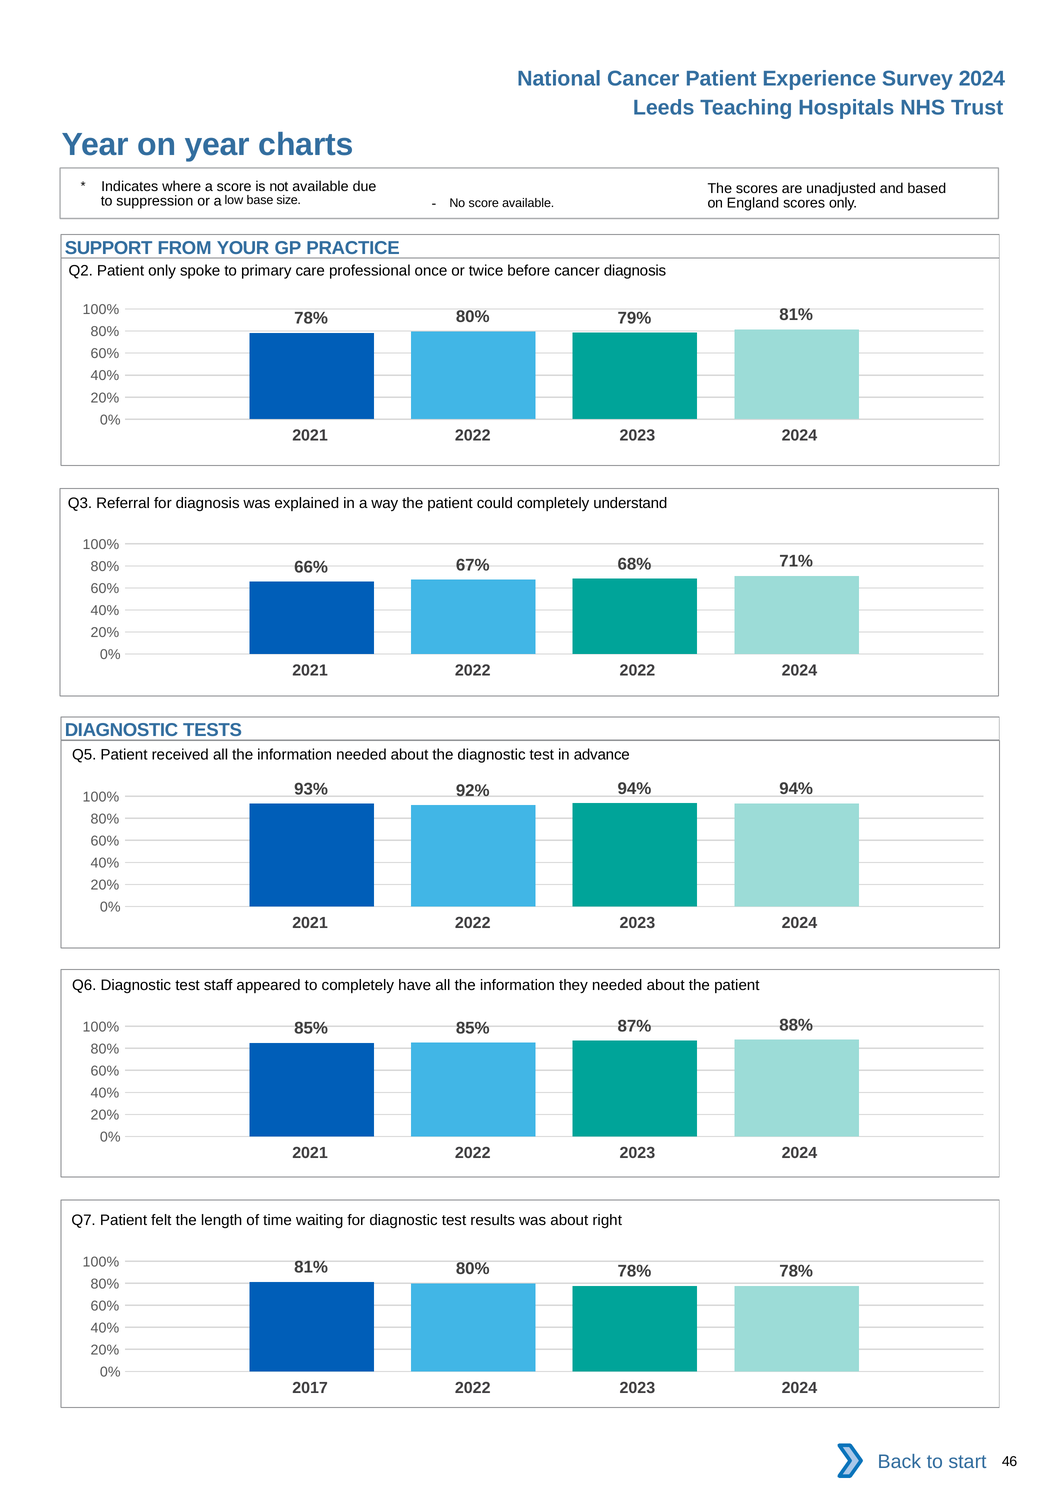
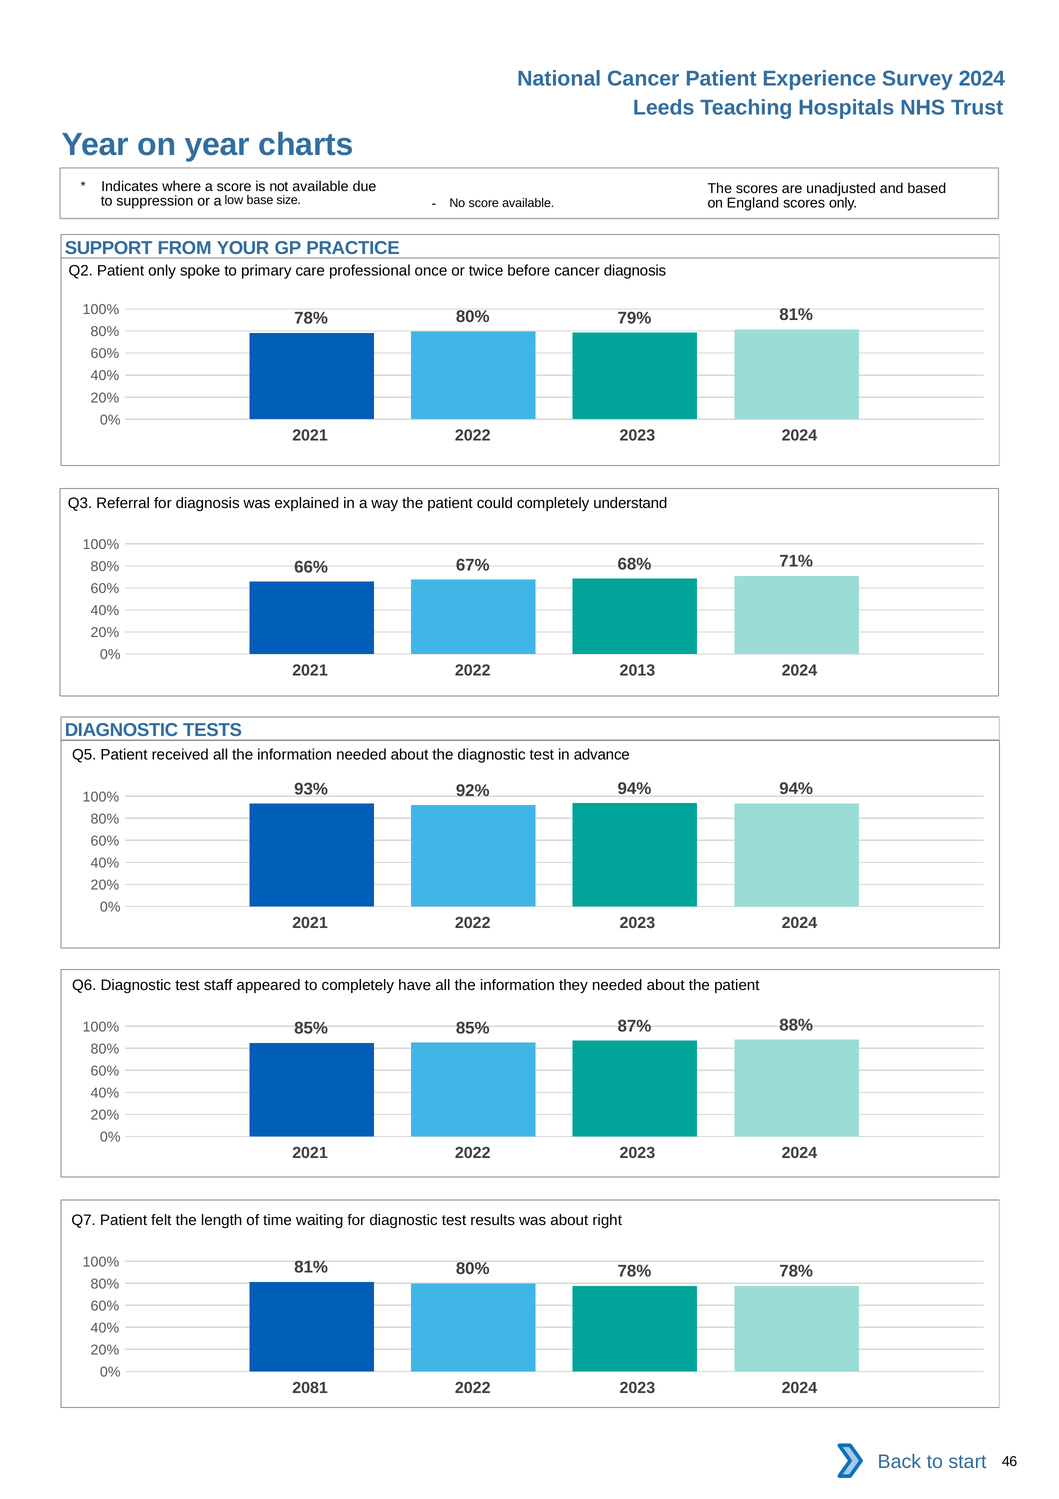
2022 2022: 2022 -> 2013
2017: 2017 -> 2081
